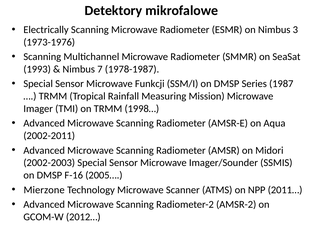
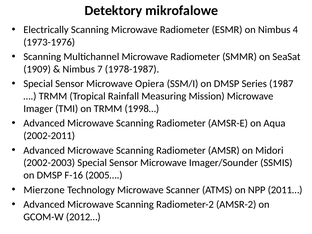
3: 3 -> 4
1993: 1993 -> 1909
Funkcji: Funkcji -> Opiera
